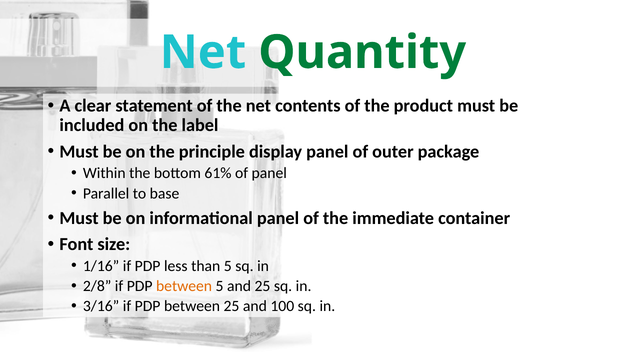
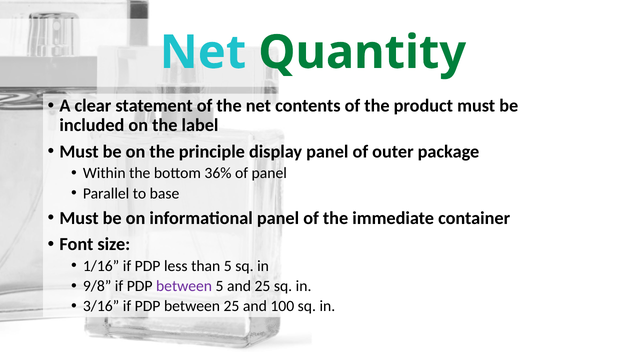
61%: 61% -> 36%
2/8: 2/8 -> 9/8
between at (184, 286) colour: orange -> purple
